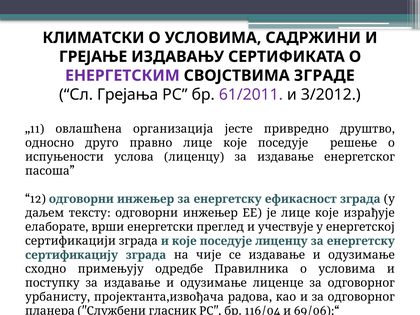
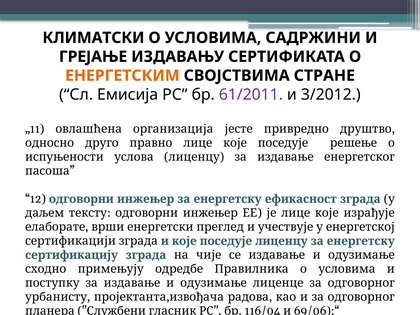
ЕНЕРГЕТСКИМ colour: purple -> orange
ЗГРАДЕ: ЗГРАДЕ -> СТРАНЕ
Грејања: Грејања -> Емисија
